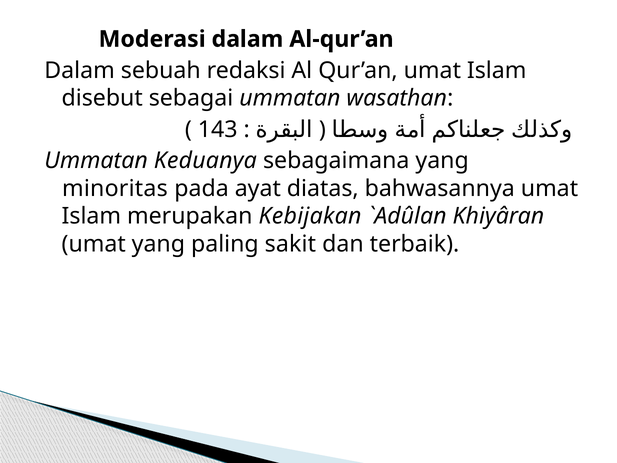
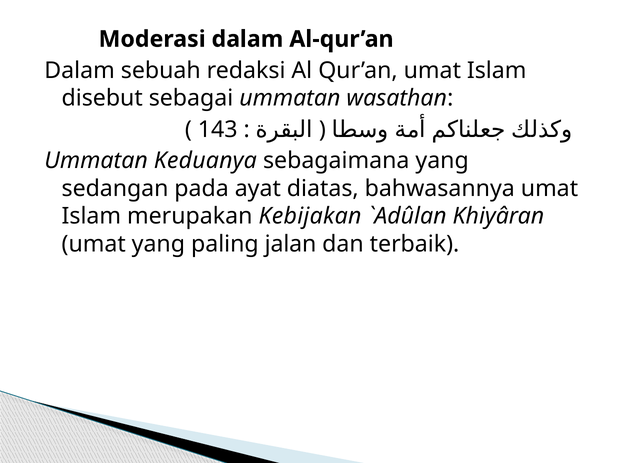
minoritas: minoritas -> sedangan
sakit: sakit -> jalan
